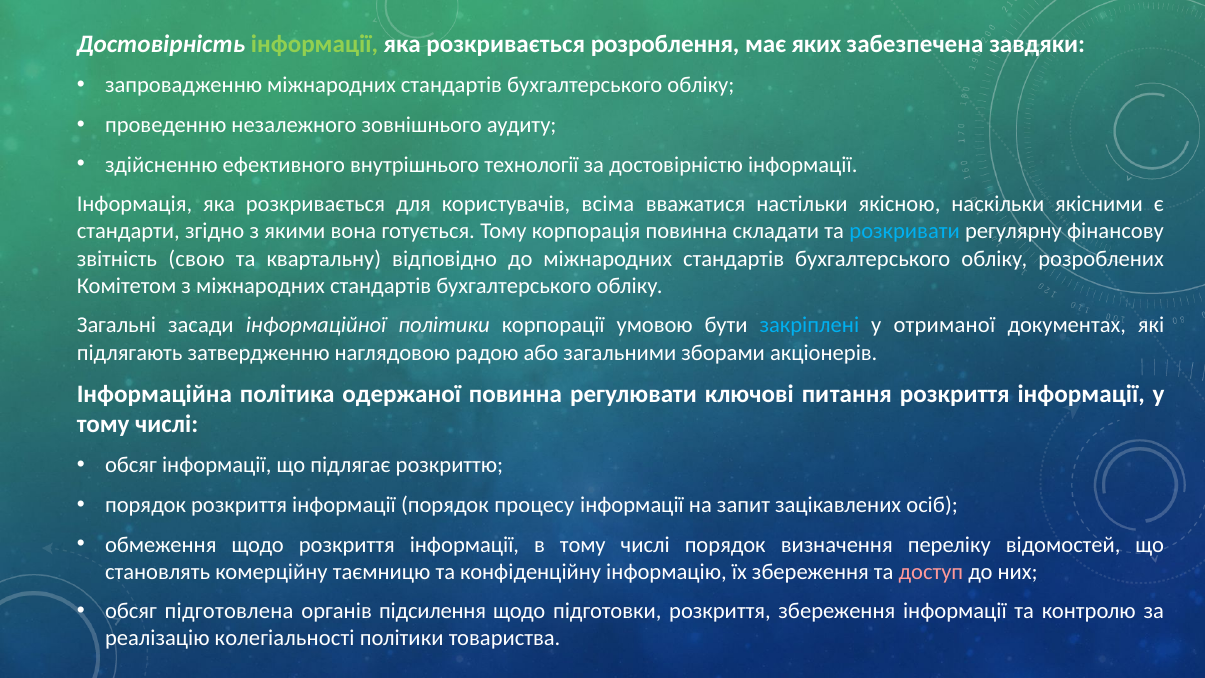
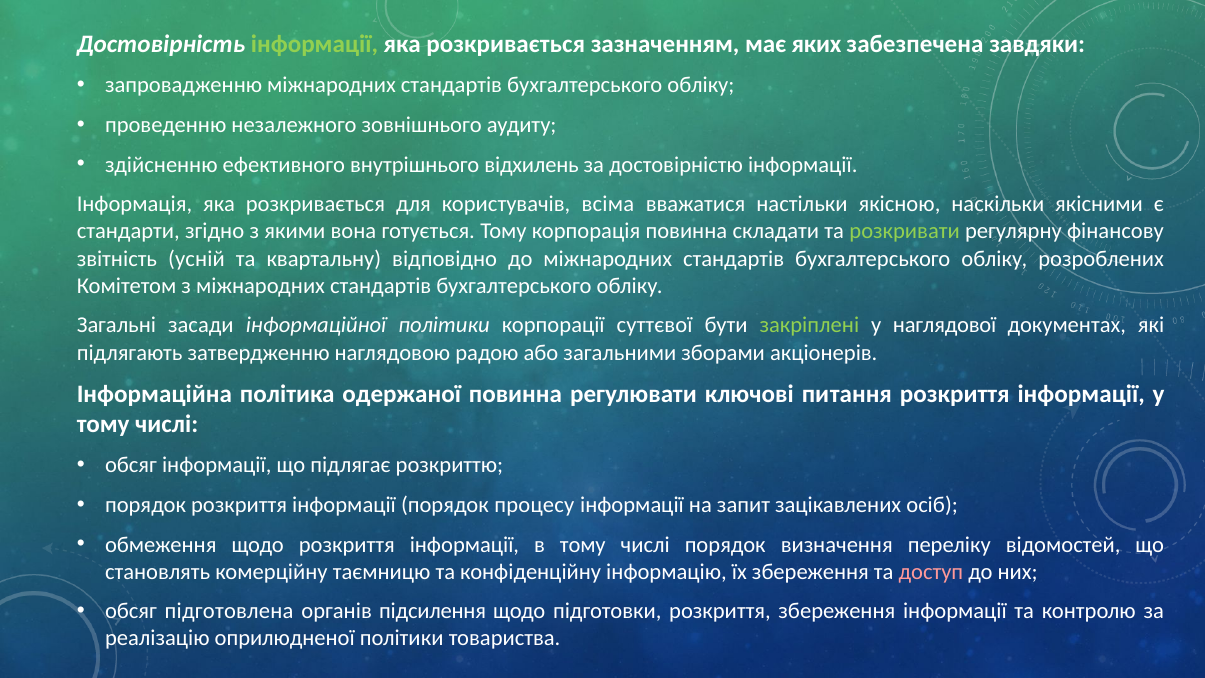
розроблення: розроблення -> зазначенням
технології: технології -> відхилень
розкривати colour: light blue -> light green
свою: свою -> усній
умовою: умовою -> суттєвої
закріплені colour: light blue -> light green
отриманої: отриманої -> наглядової
колегіальності: колегіальності -> оприлюдненої
